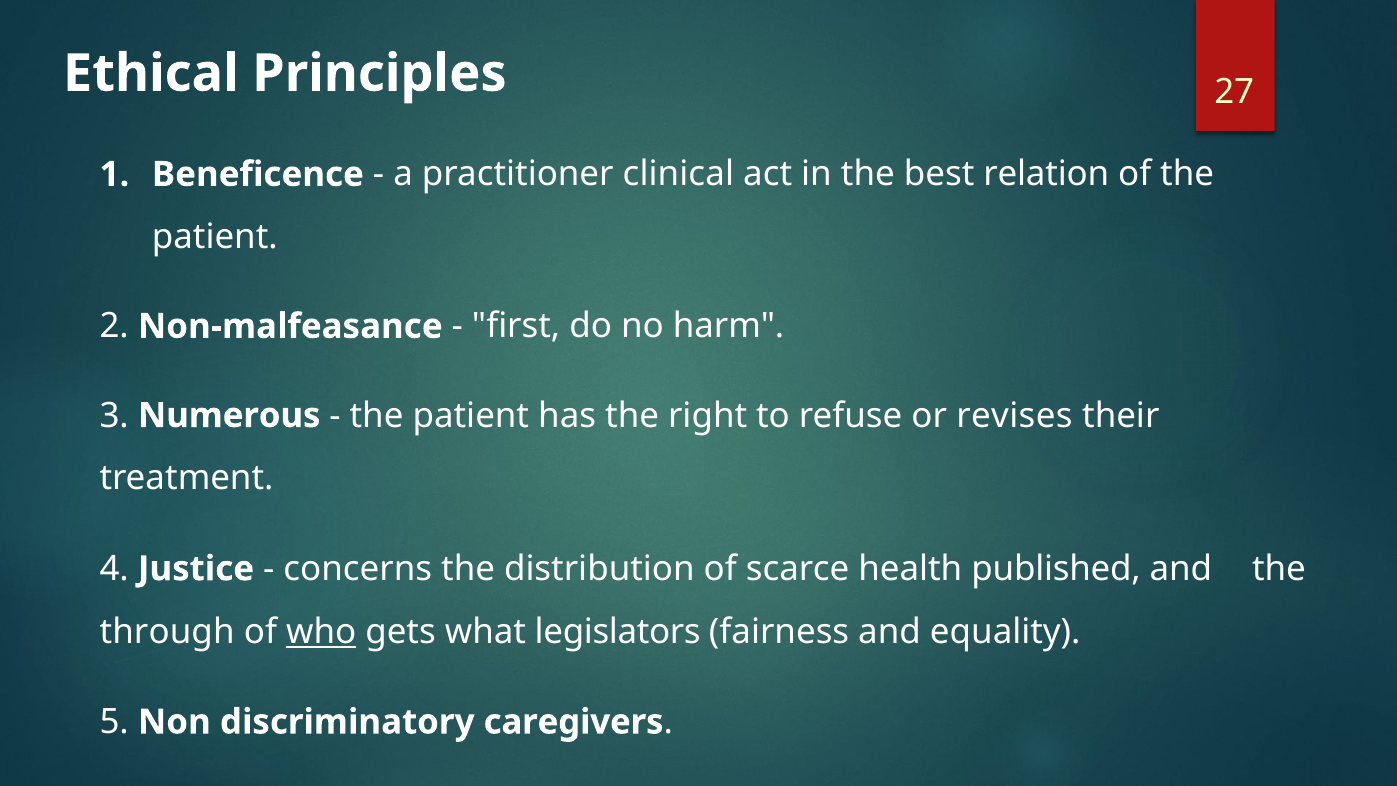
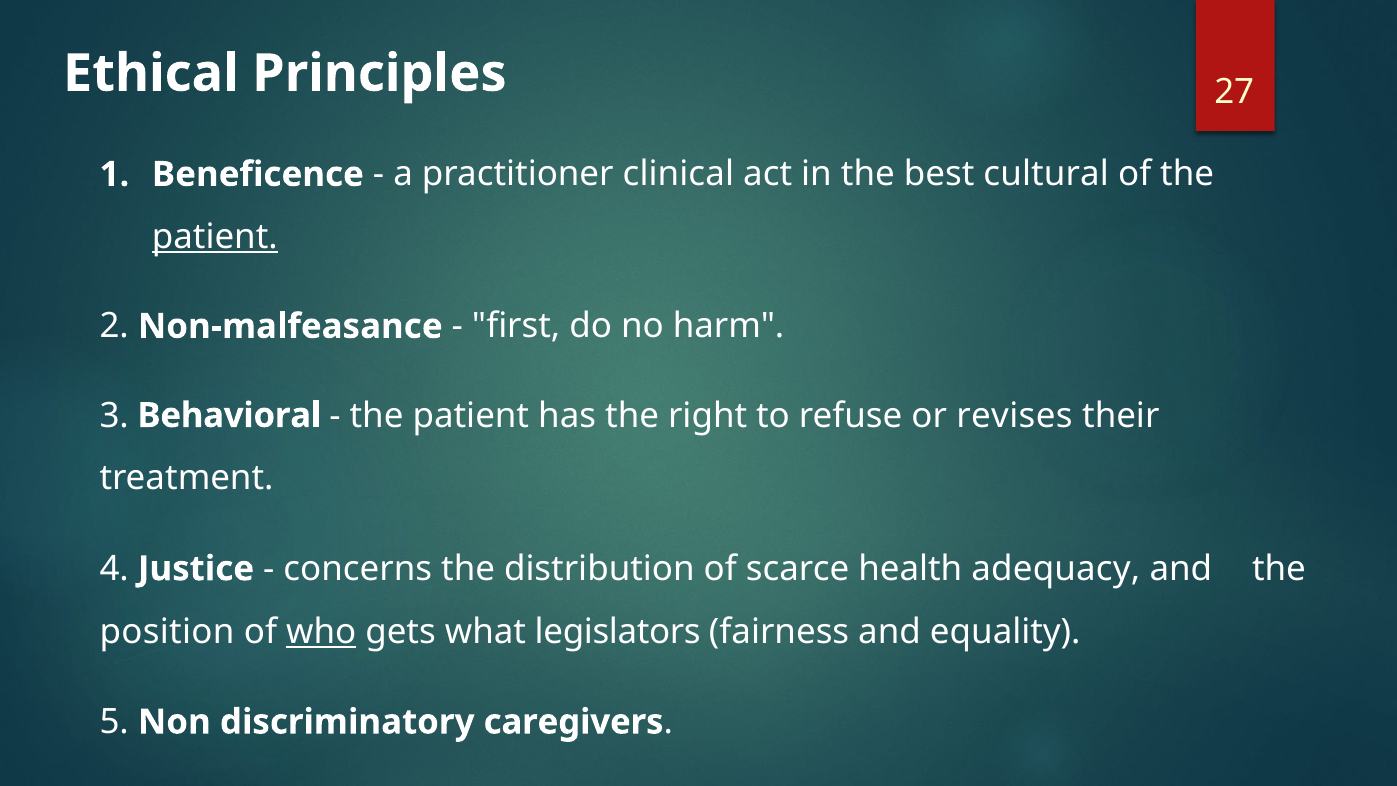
relation: relation -> cultural
patient at (215, 237) underline: none -> present
Numerous: Numerous -> Behavioral
published: published -> adequacy
through: through -> position
